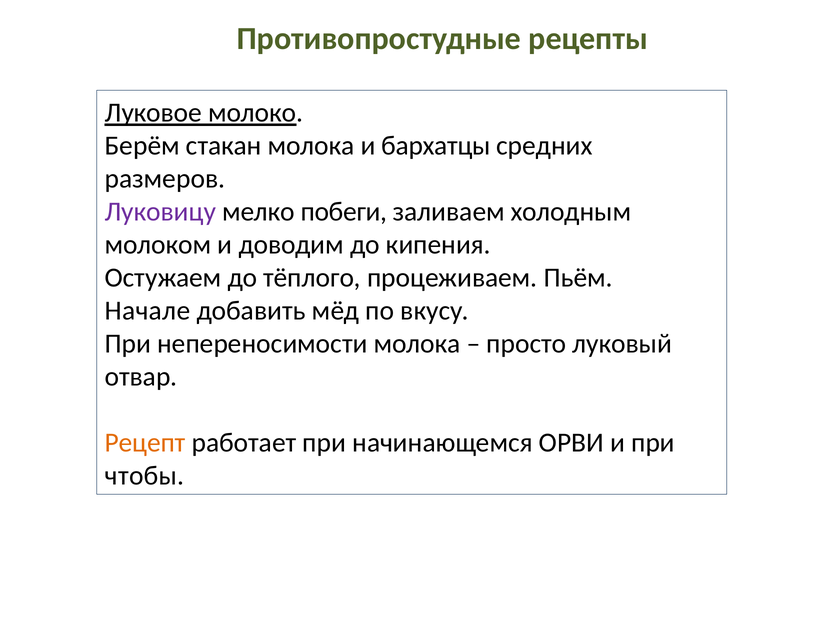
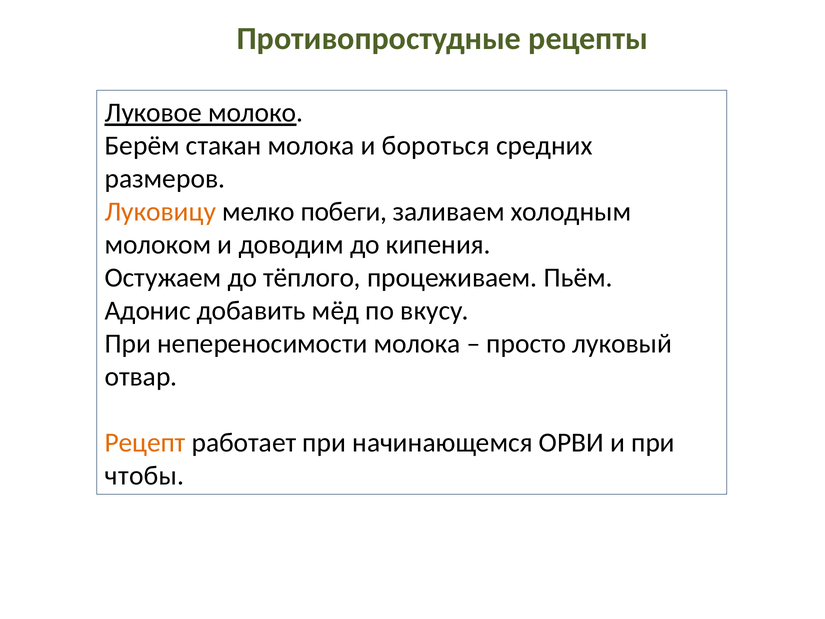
бархатцы: бархатцы -> бороться
Луковицу colour: purple -> orange
Начале: Начале -> Адонис
